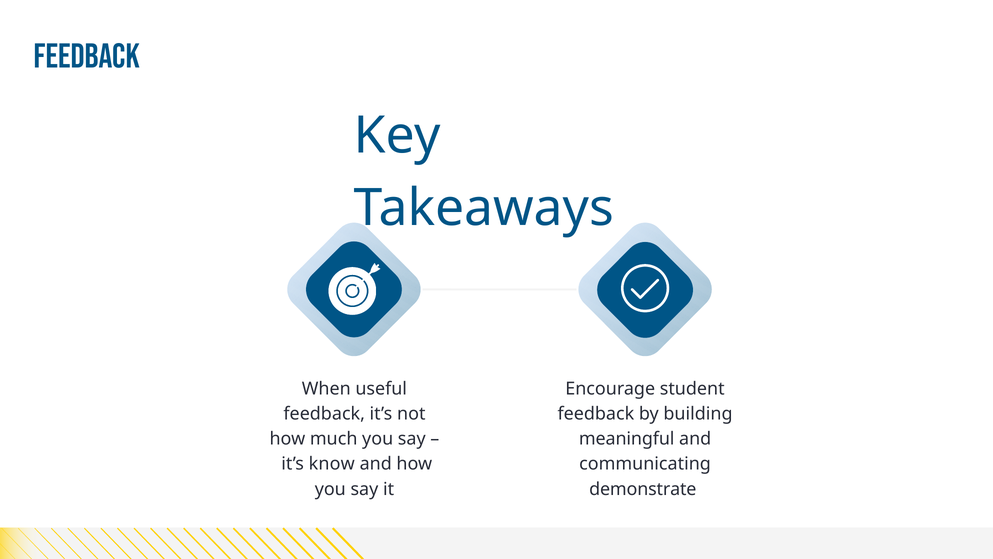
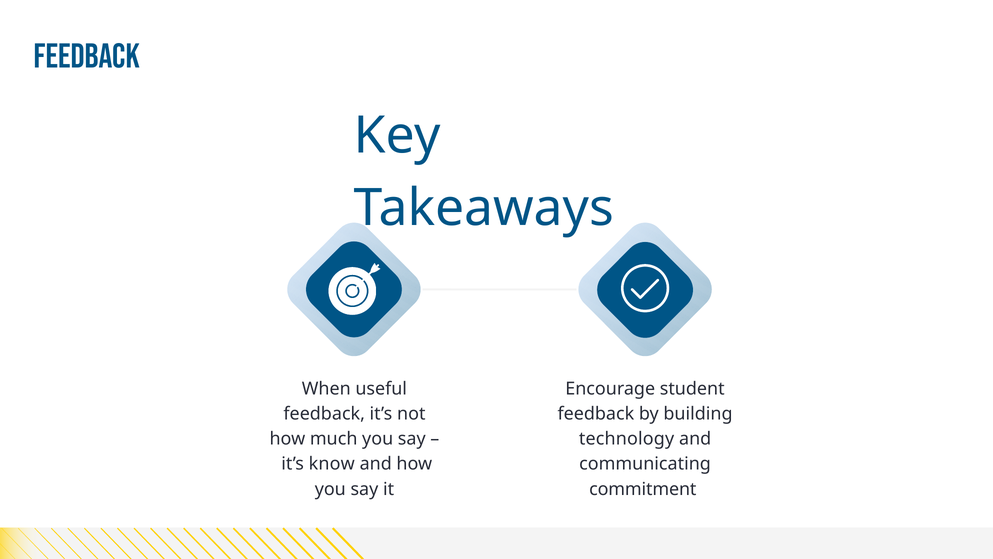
meaningful: meaningful -> technology
demonstrate: demonstrate -> commitment
